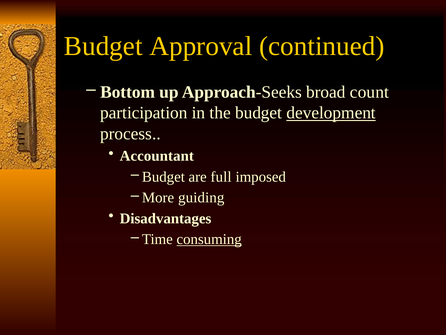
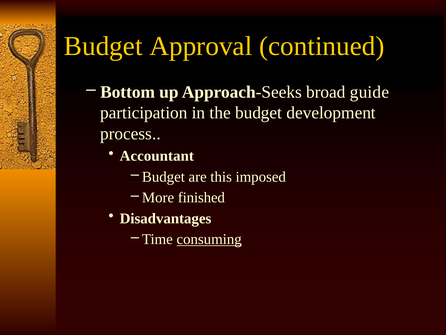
count: count -> guide
development underline: present -> none
full: full -> this
guiding: guiding -> finished
